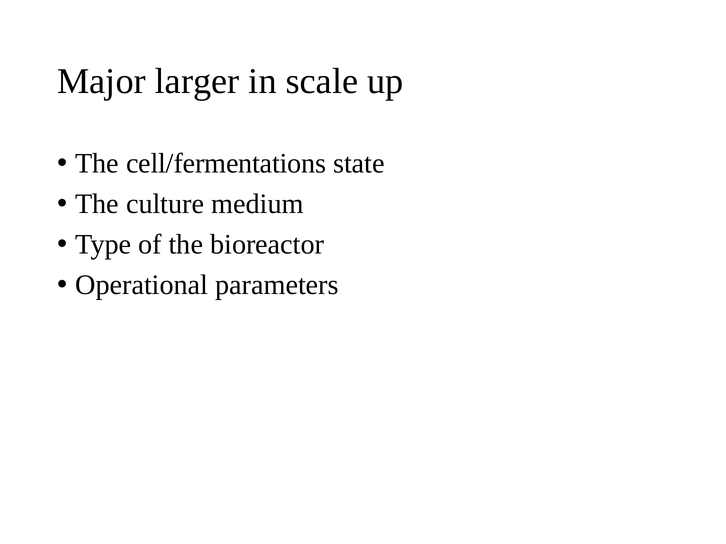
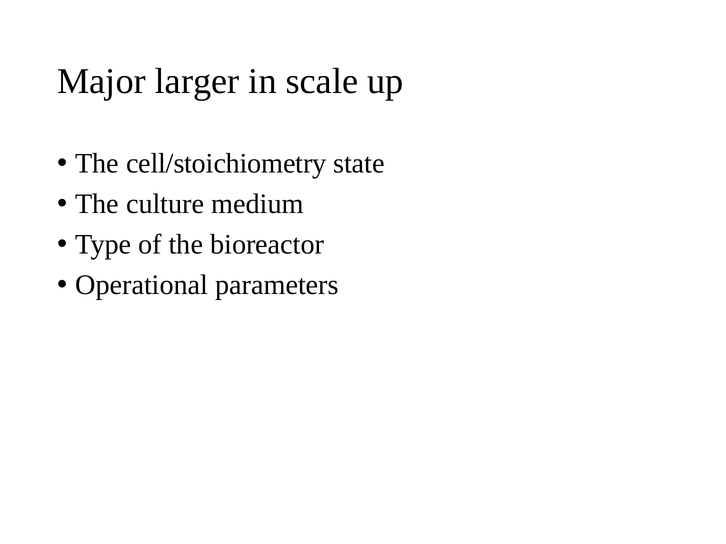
cell/fermentations: cell/fermentations -> cell/stoichiometry
